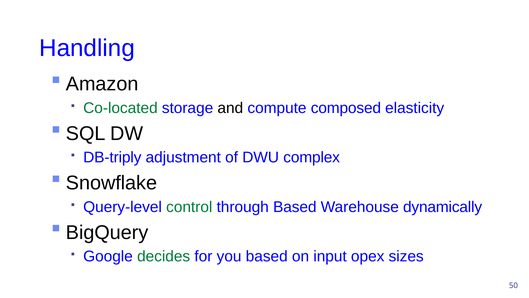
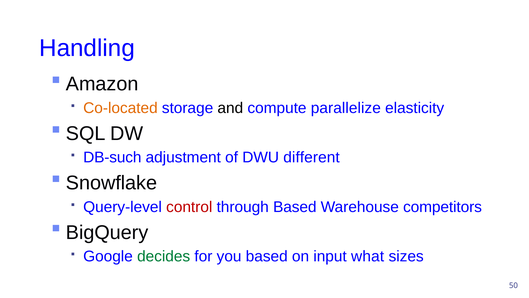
Co-located colour: green -> orange
composed: composed -> parallelize
DB-triply: DB-triply -> DB-such
complex: complex -> different
control colour: green -> red
dynamically: dynamically -> competitors
opex: opex -> what
